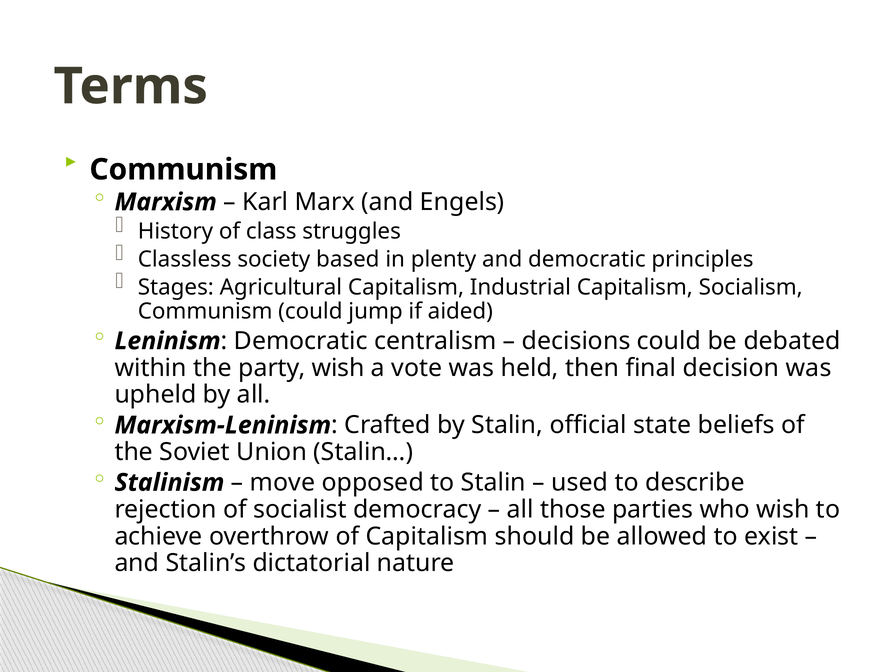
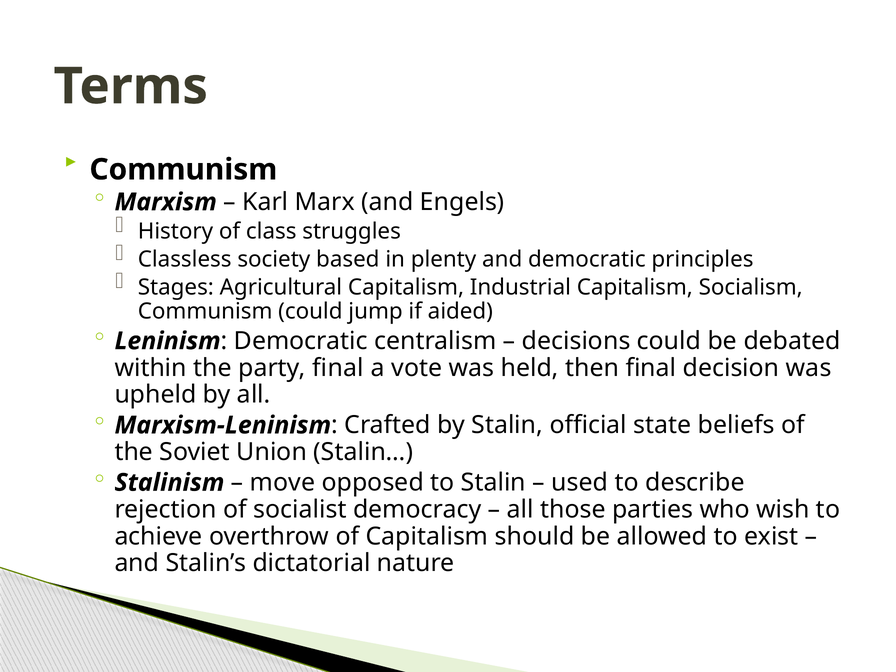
party wish: wish -> final
